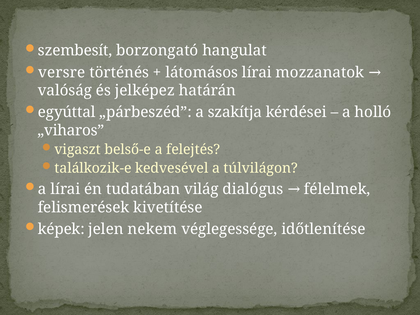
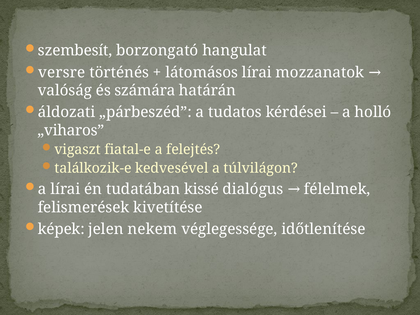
jelképez: jelképez -> számára
egyúttal: egyúttal -> áldozati
szakítja: szakítja -> tudatos
belső-e: belső-e -> fiatal-e
világ: világ -> kissé
